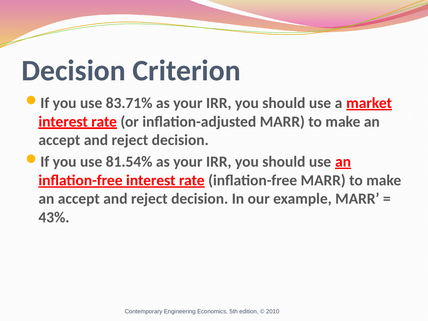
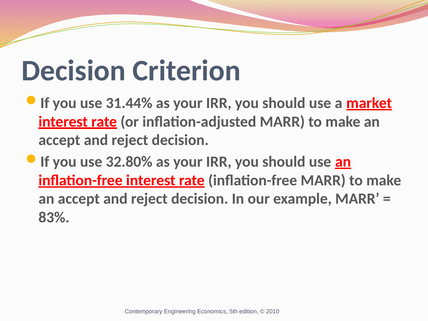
83.71%: 83.71% -> 31.44%
81.54%: 81.54% -> 32.80%
43%: 43% -> 83%
